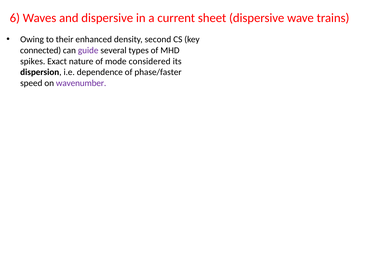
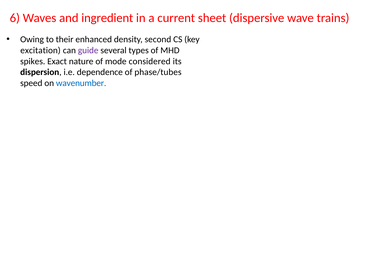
and dispersive: dispersive -> ingredient
connected: connected -> excitation
phase/faster: phase/faster -> phase/tubes
wavenumber colour: purple -> blue
